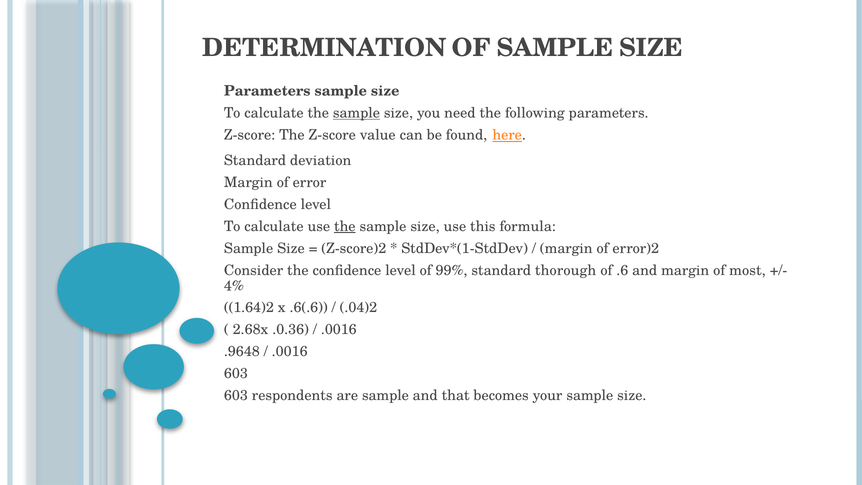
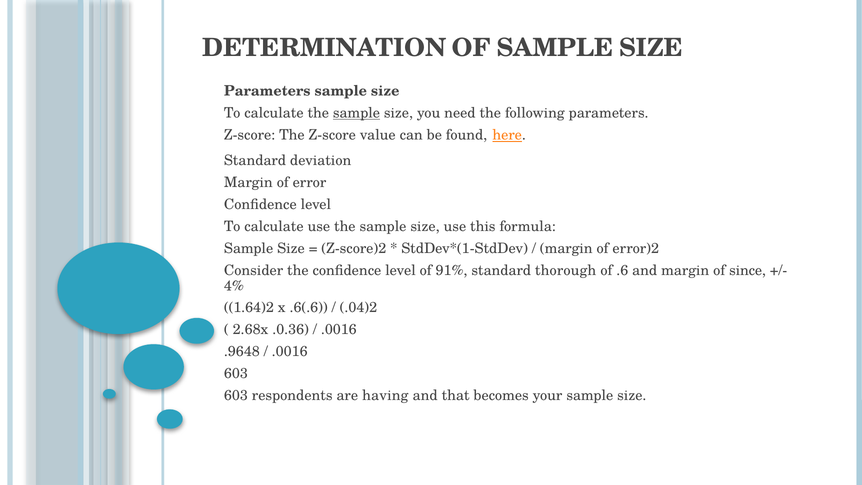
the at (345, 226) underline: present -> none
99%: 99% -> 91%
most: most -> since
are sample: sample -> having
